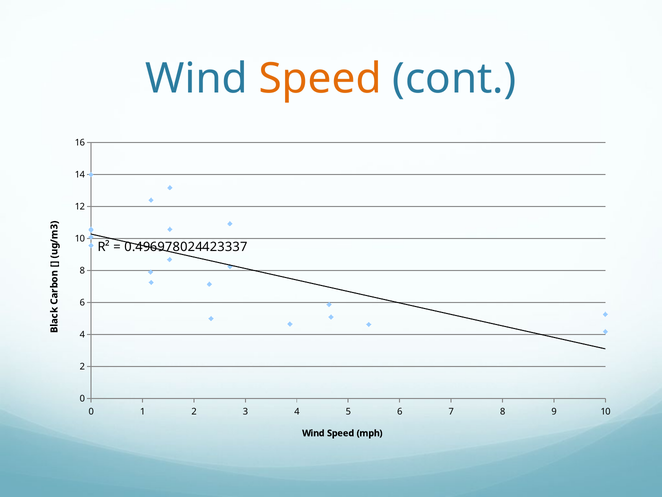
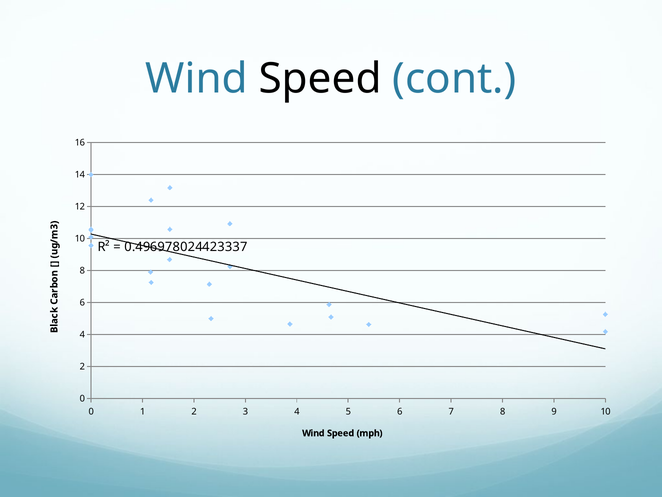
Speed at (320, 79) colour: orange -> black
